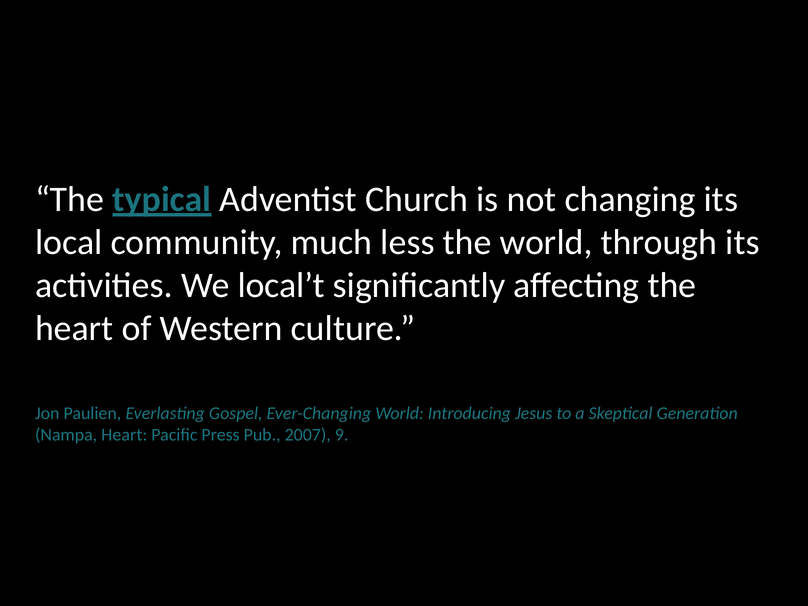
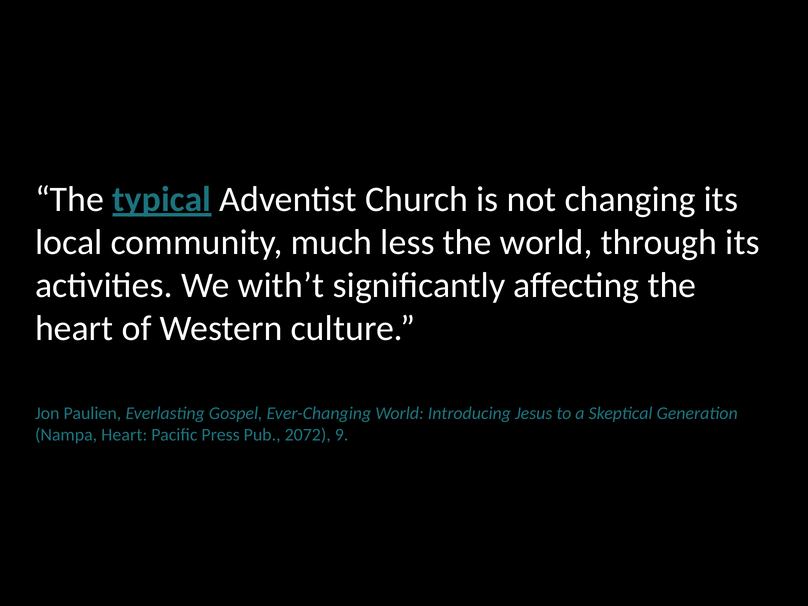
local’t: local’t -> with’t
2007: 2007 -> 2072
